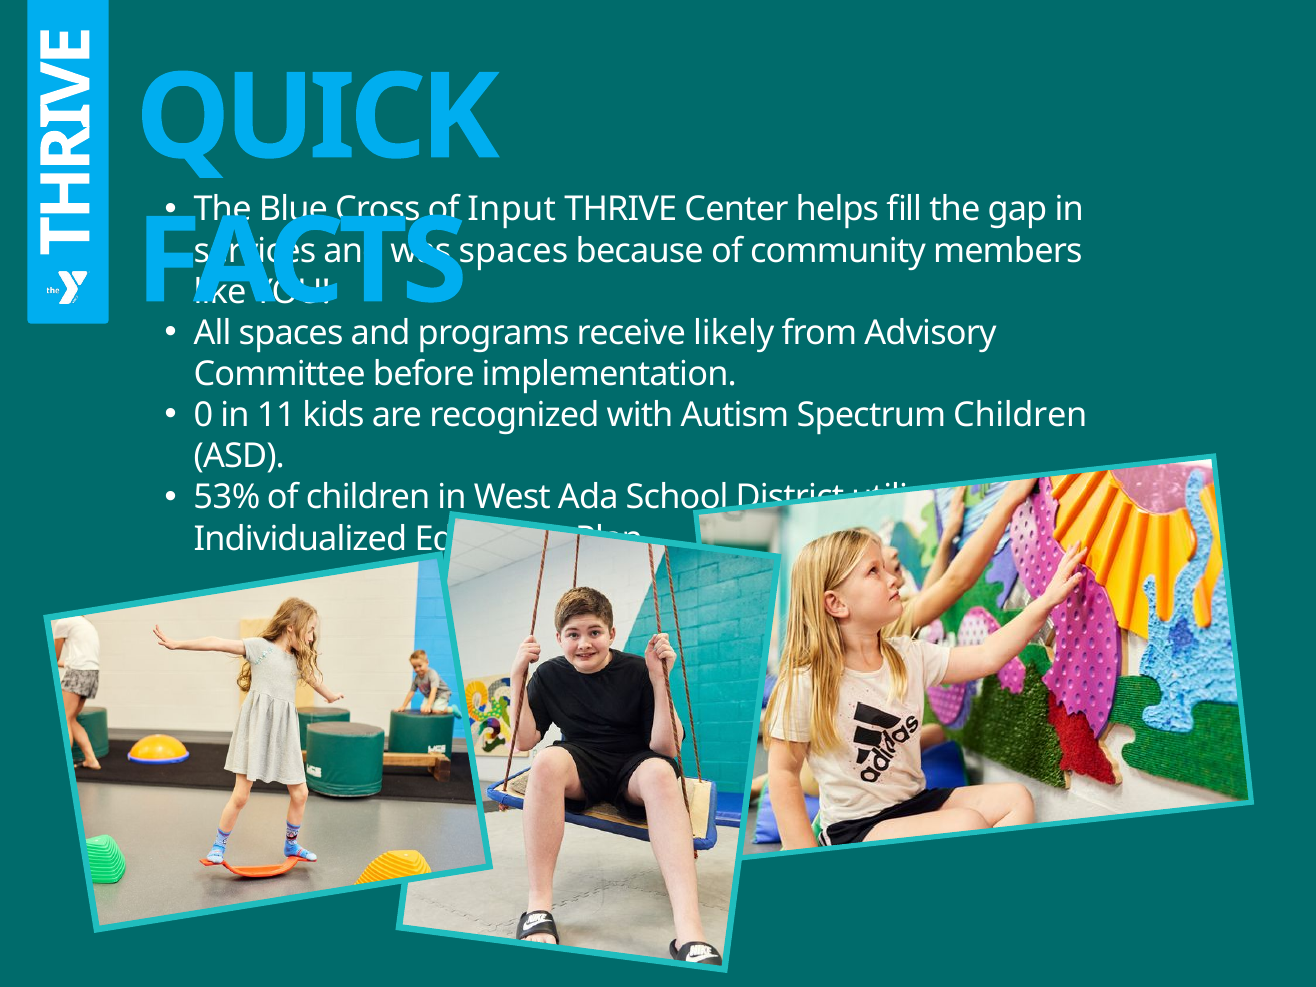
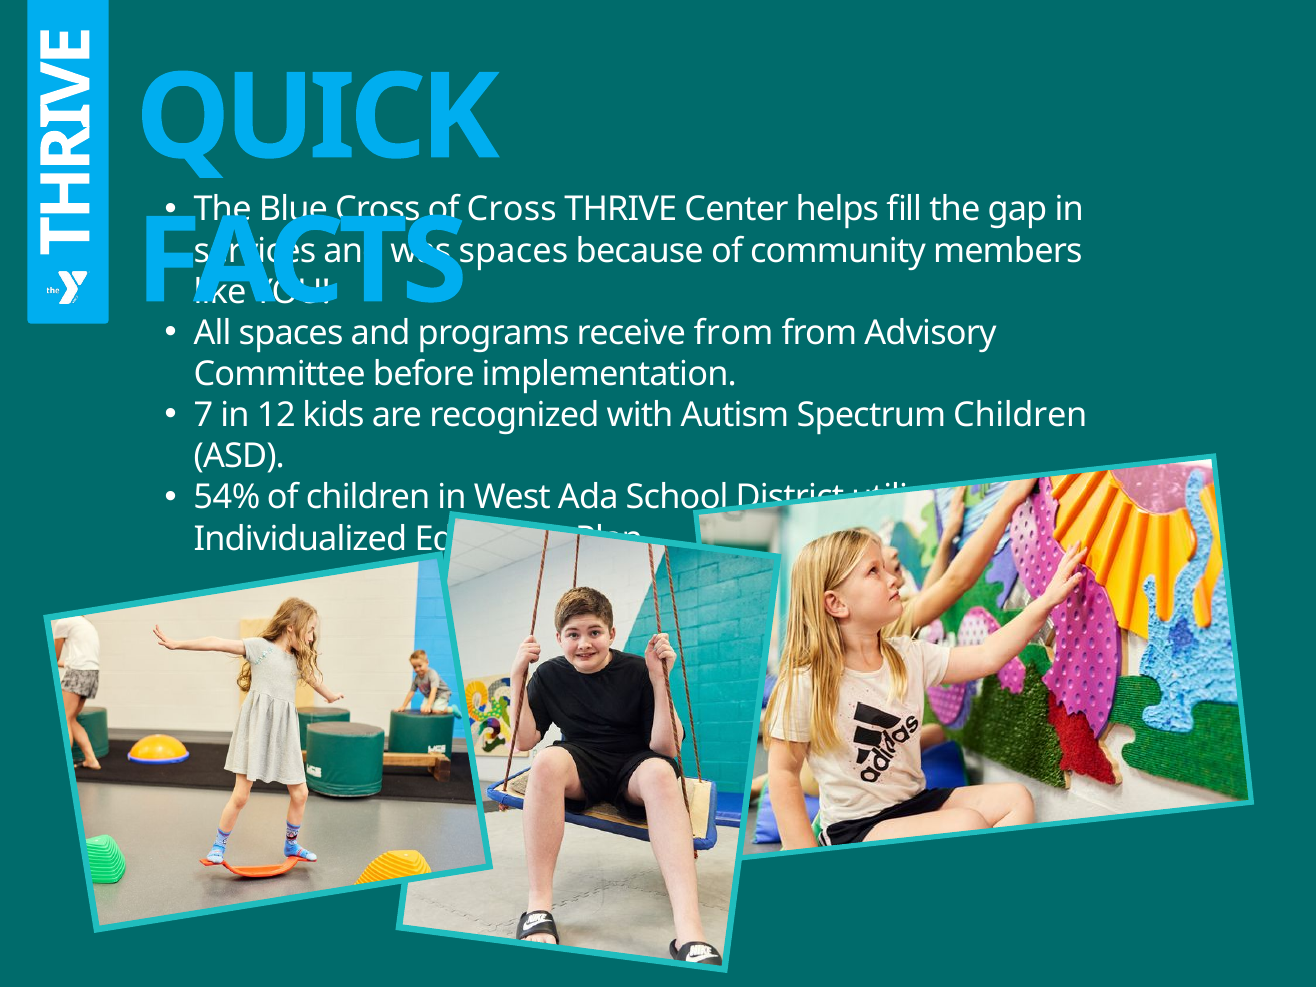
Input at (512, 210): Input -> Cross
receive likely: likely -> from
0: 0 -> 7
11: 11 -> 12
53%: 53% -> 54%
